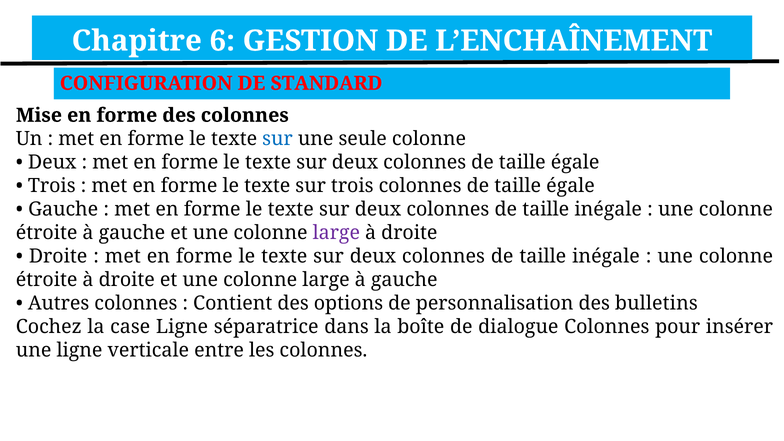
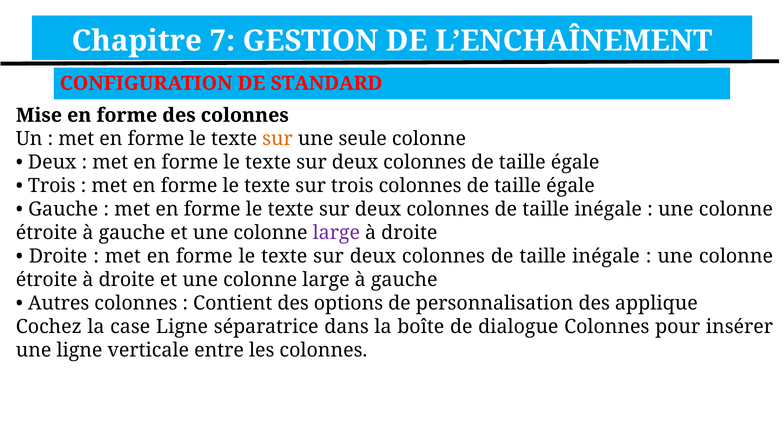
6: 6 -> 7
sur at (278, 139) colour: blue -> orange
bulletins: bulletins -> applique
